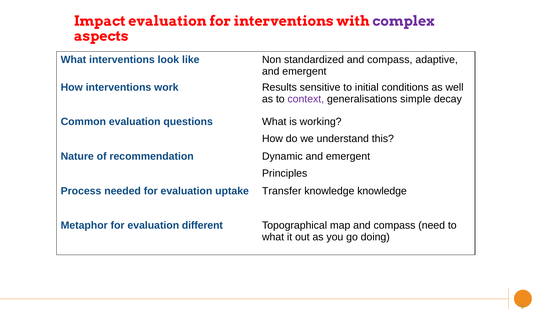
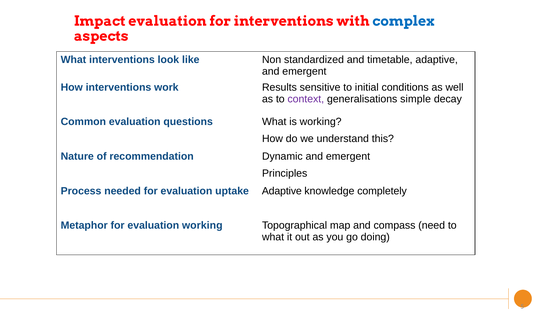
complex colour: purple -> blue
standardized and compass: compass -> timetable
uptake Transfer: Transfer -> Adaptive
knowledge knowledge: knowledge -> completely
evaluation different: different -> working
